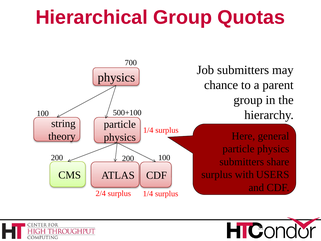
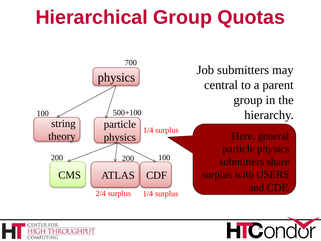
chance: chance -> central
